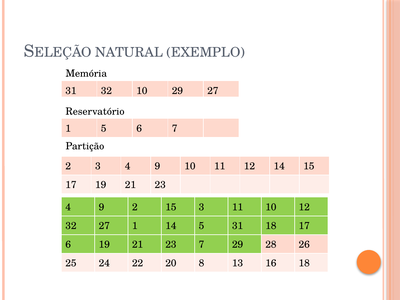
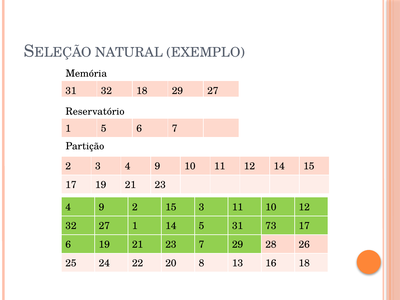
32 10: 10 -> 18
31 18: 18 -> 73
